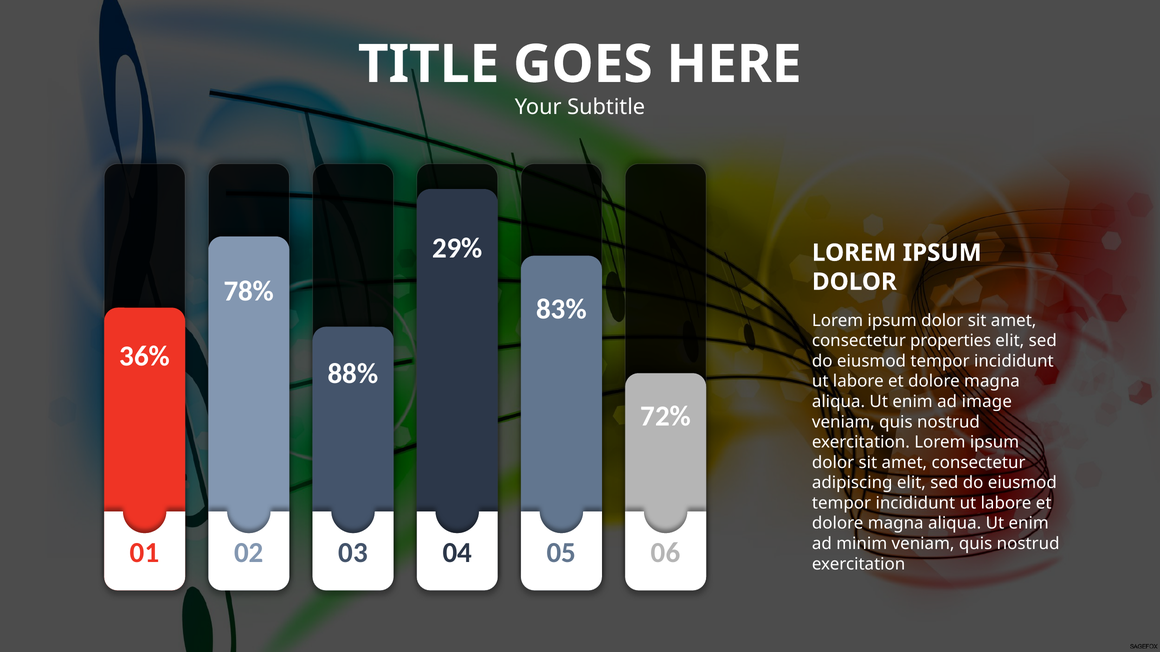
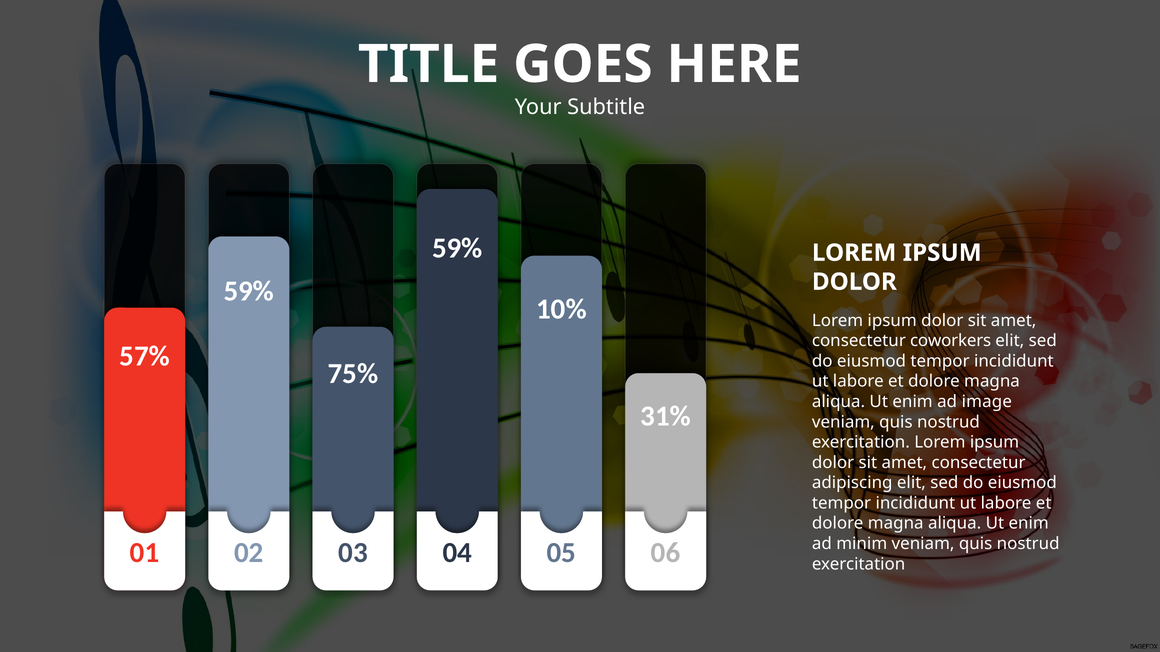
29% at (457, 248): 29% -> 59%
78% at (249, 292): 78% -> 59%
83%: 83% -> 10%
properties: properties -> coworkers
36%: 36% -> 57%
88%: 88% -> 75%
72%: 72% -> 31%
